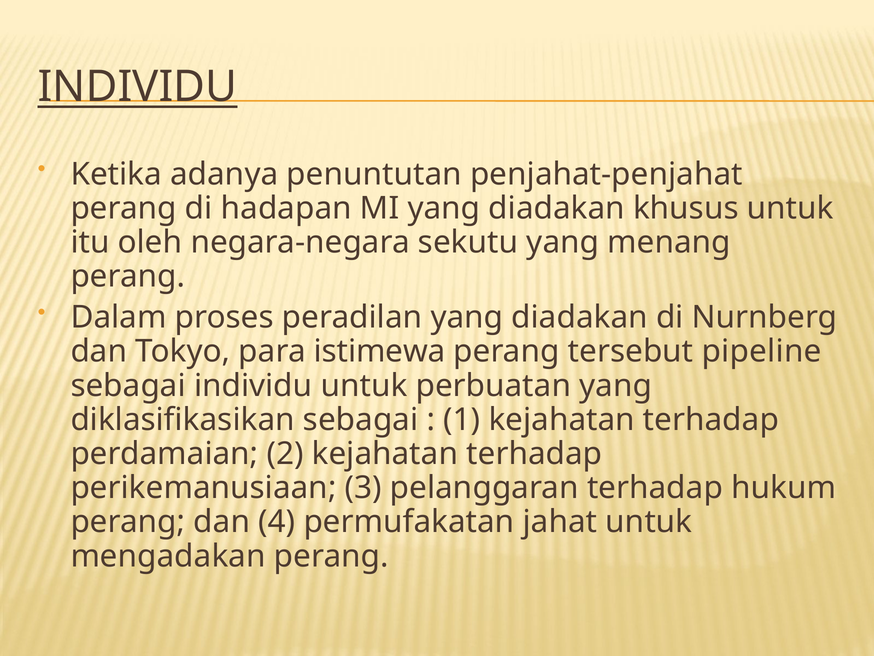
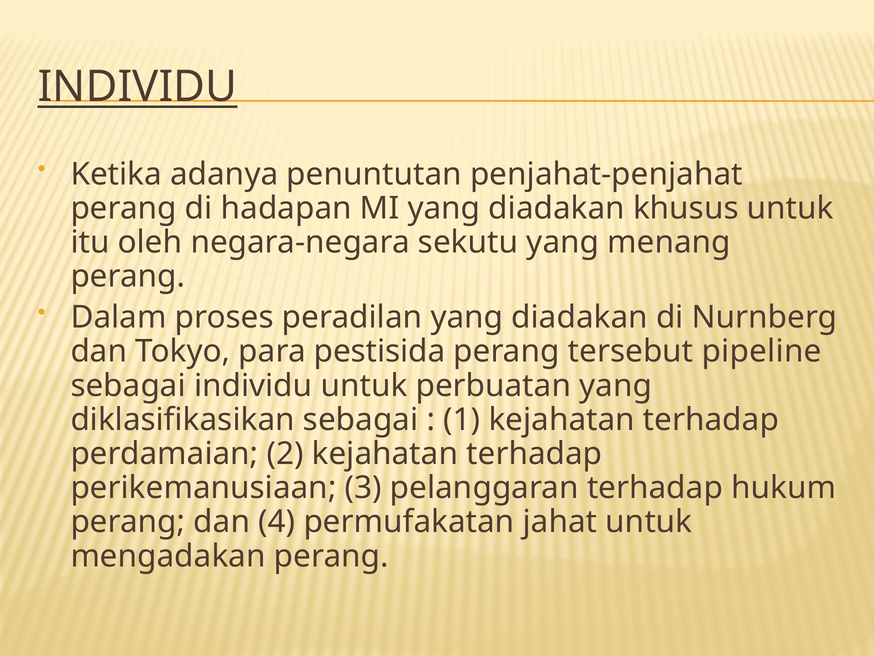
istimewa: istimewa -> pestisida
